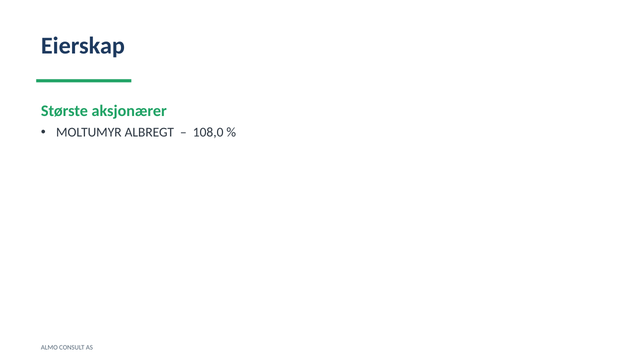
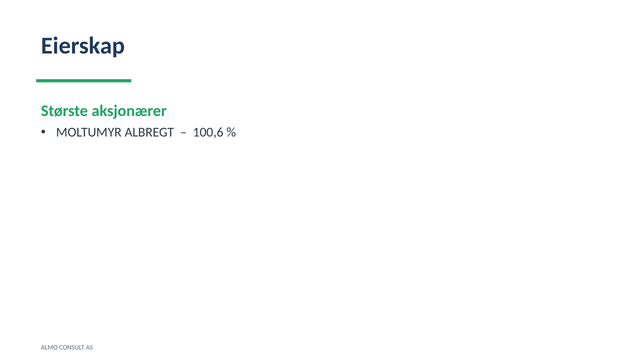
108,0: 108,0 -> 100,6
